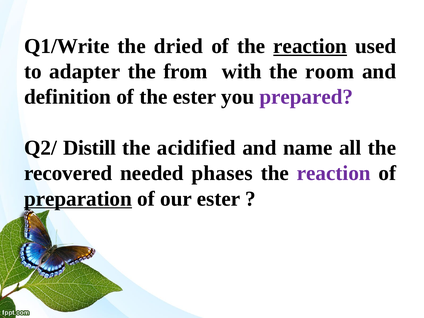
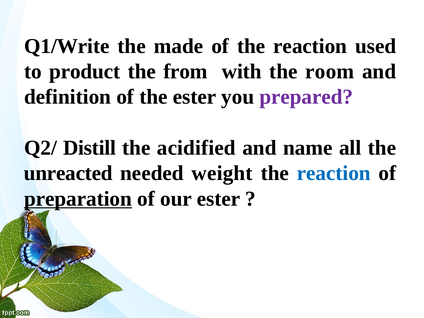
dried: dried -> made
reaction at (310, 46) underline: present -> none
adapter: adapter -> product
recovered: recovered -> unreacted
phases: phases -> weight
reaction at (334, 173) colour: purple -> blue
